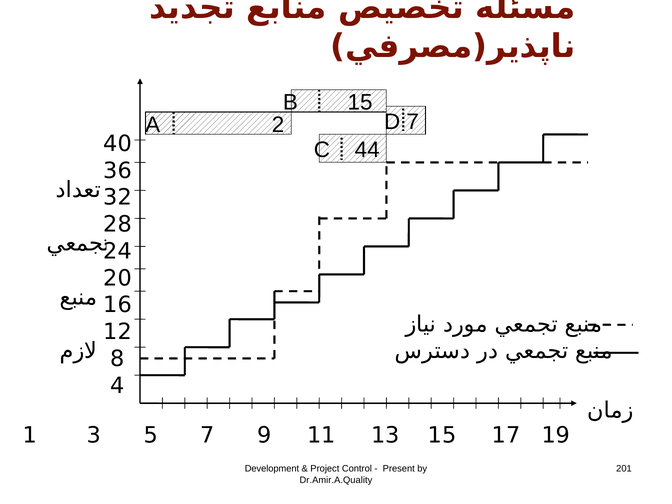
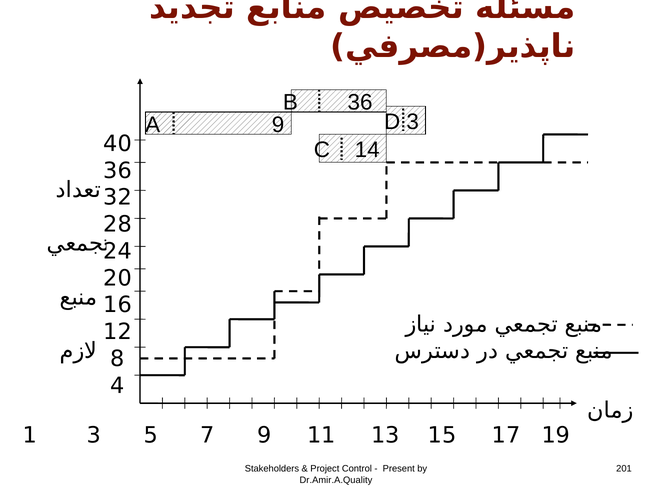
B 15: 15 -> 36
D 7: 7 -> 3
A 2: 2 -> 9
44: 44 -> 14
Development: Development -> Stakeholders
